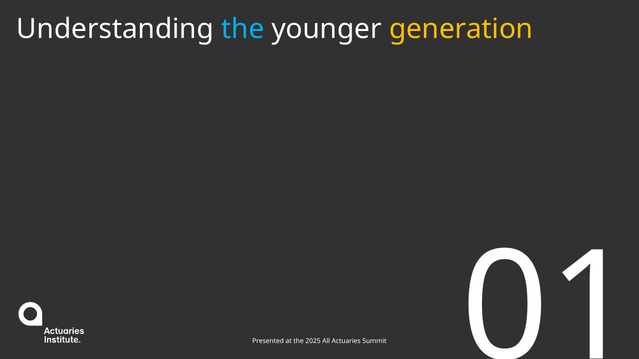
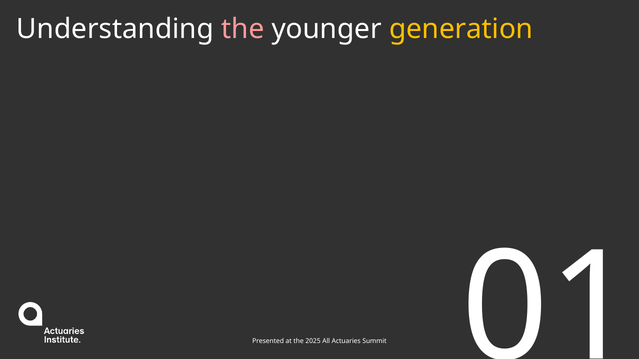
the at (243, 29) colour: light blue -> pink
